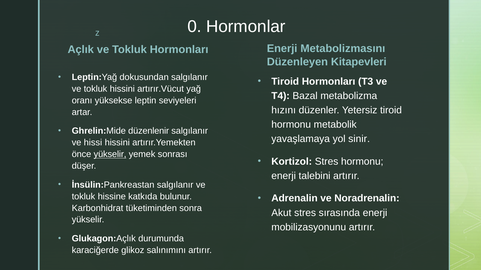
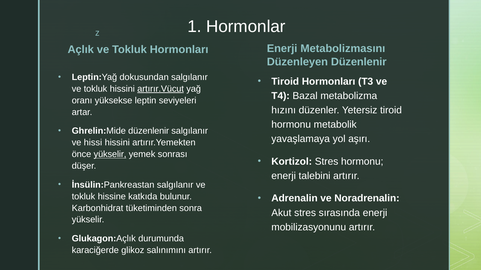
0: 0 -> 1
Düzenleyen Kitapevleri: Kitapevleri -> Düzenlenir
artırır.Vücut underline: none -> present
sinir: sinir -> aşırı
